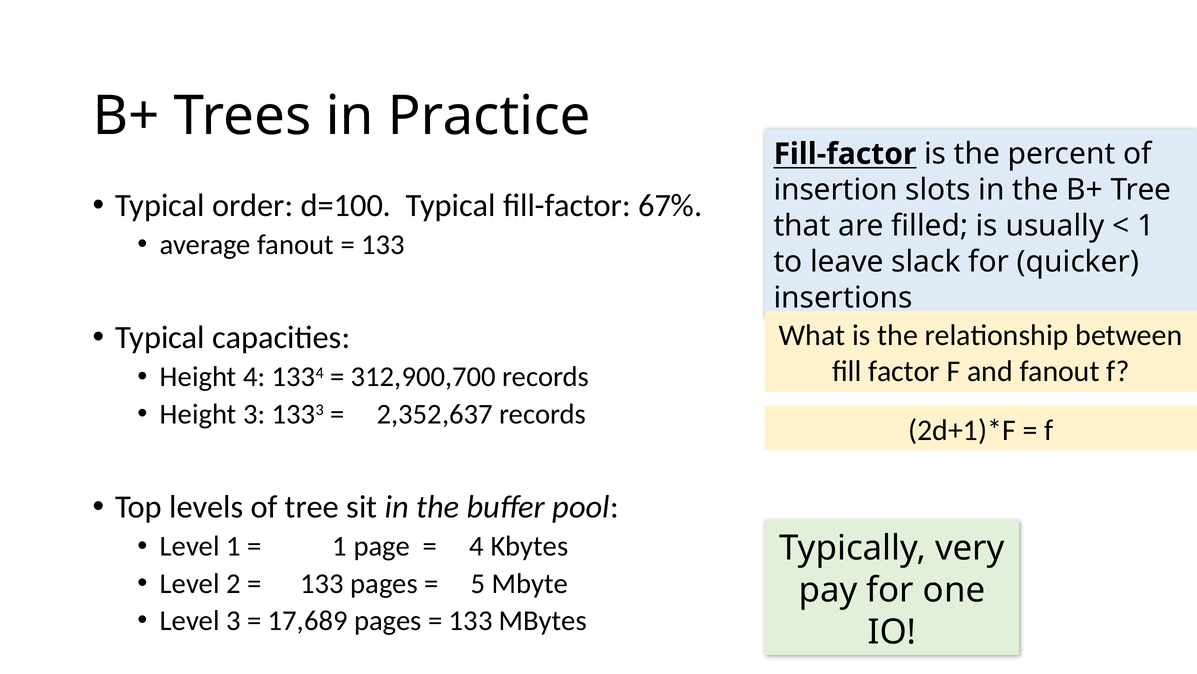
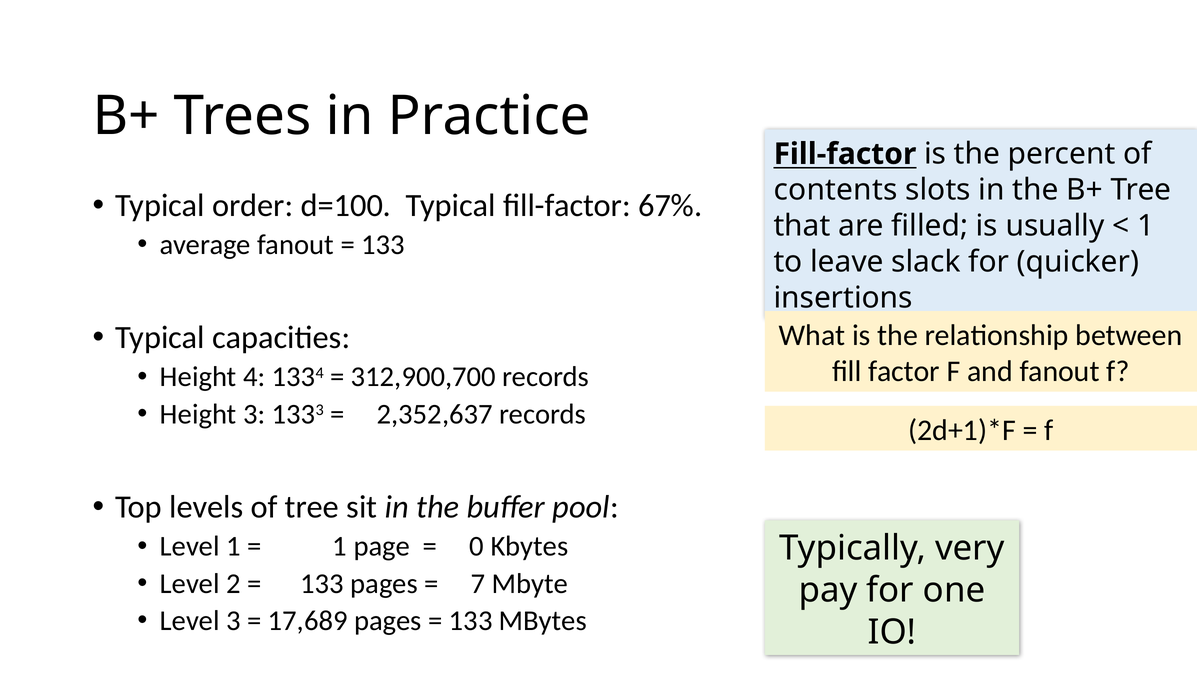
insertion: insertion -> contents
4 at (477, 546): 4 -> 0
5: 5 -> 7
